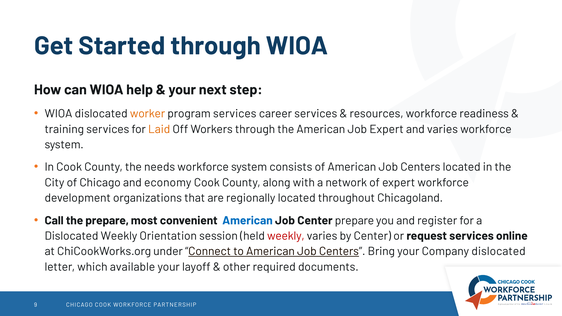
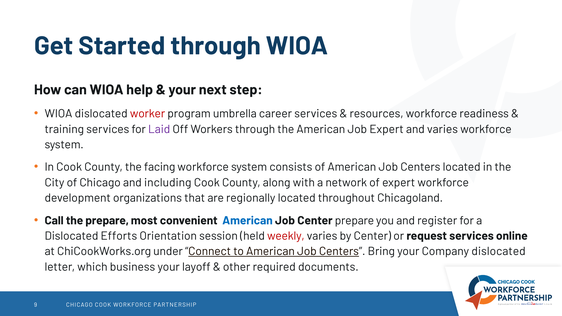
worker colour: orange -> red
program services: services -> umbrella
Laid colour: orange -> purple
needs: needs -> facing
economy: economy -> including
Dislocated Weekly: Weekly -> Efforts
available: available -> business
